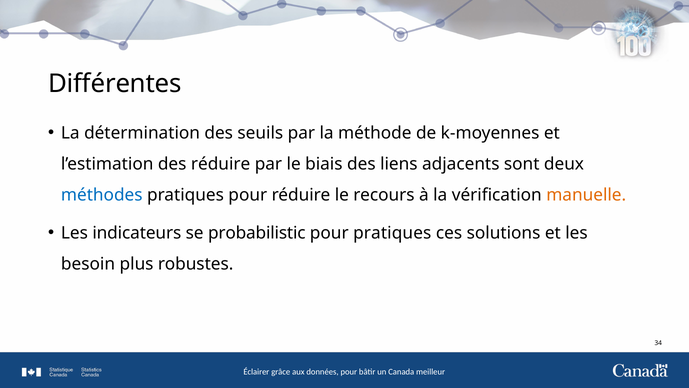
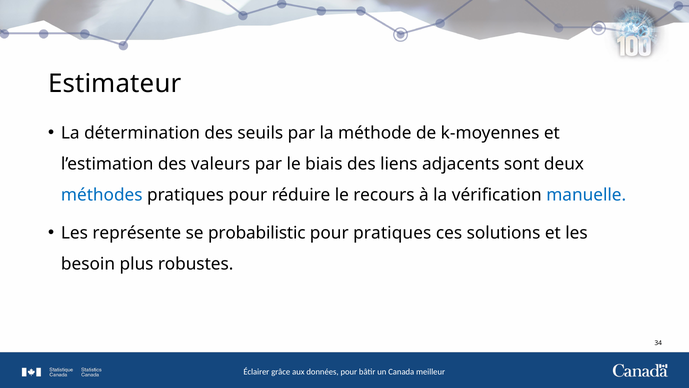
Différentes: Différentes -> Estimateur
des réduire: réduire -> valeurs
manuelle colour: orange -> blue
indicateurs: indicateurs -> représente
